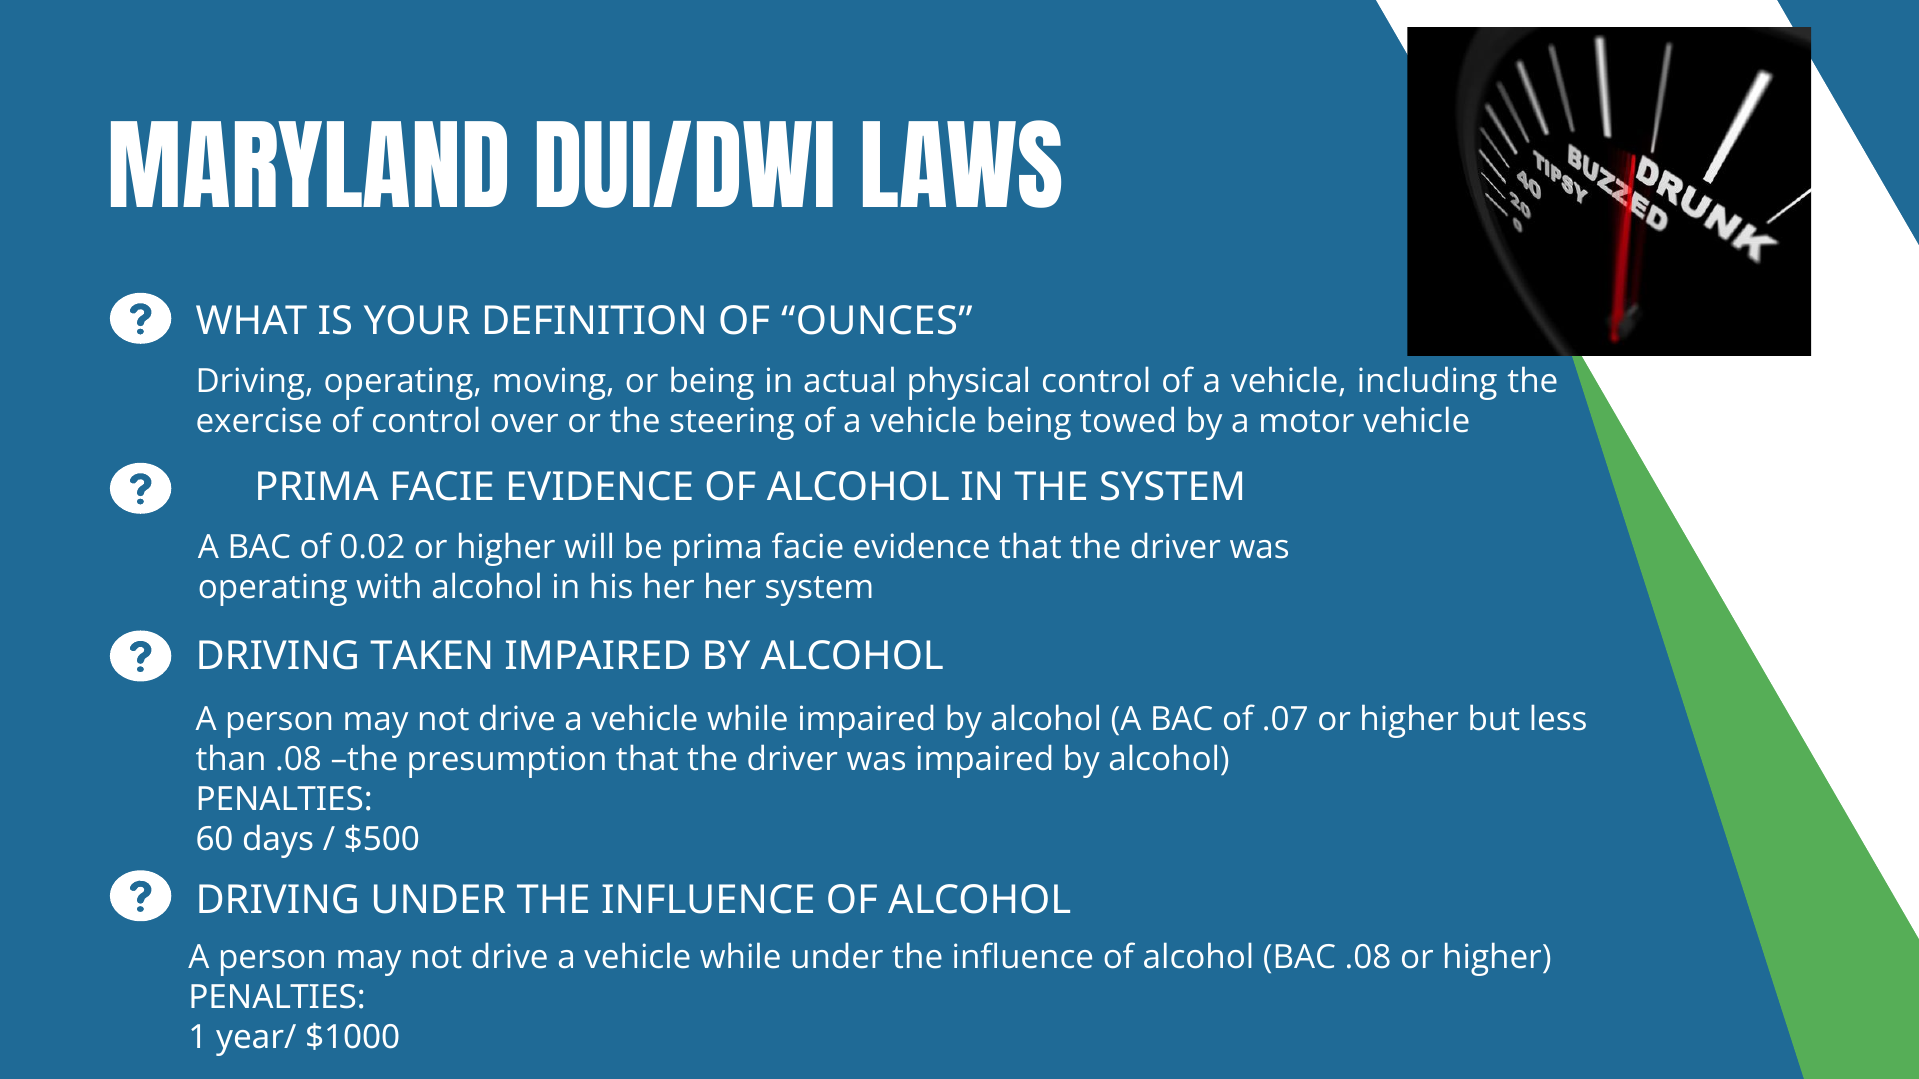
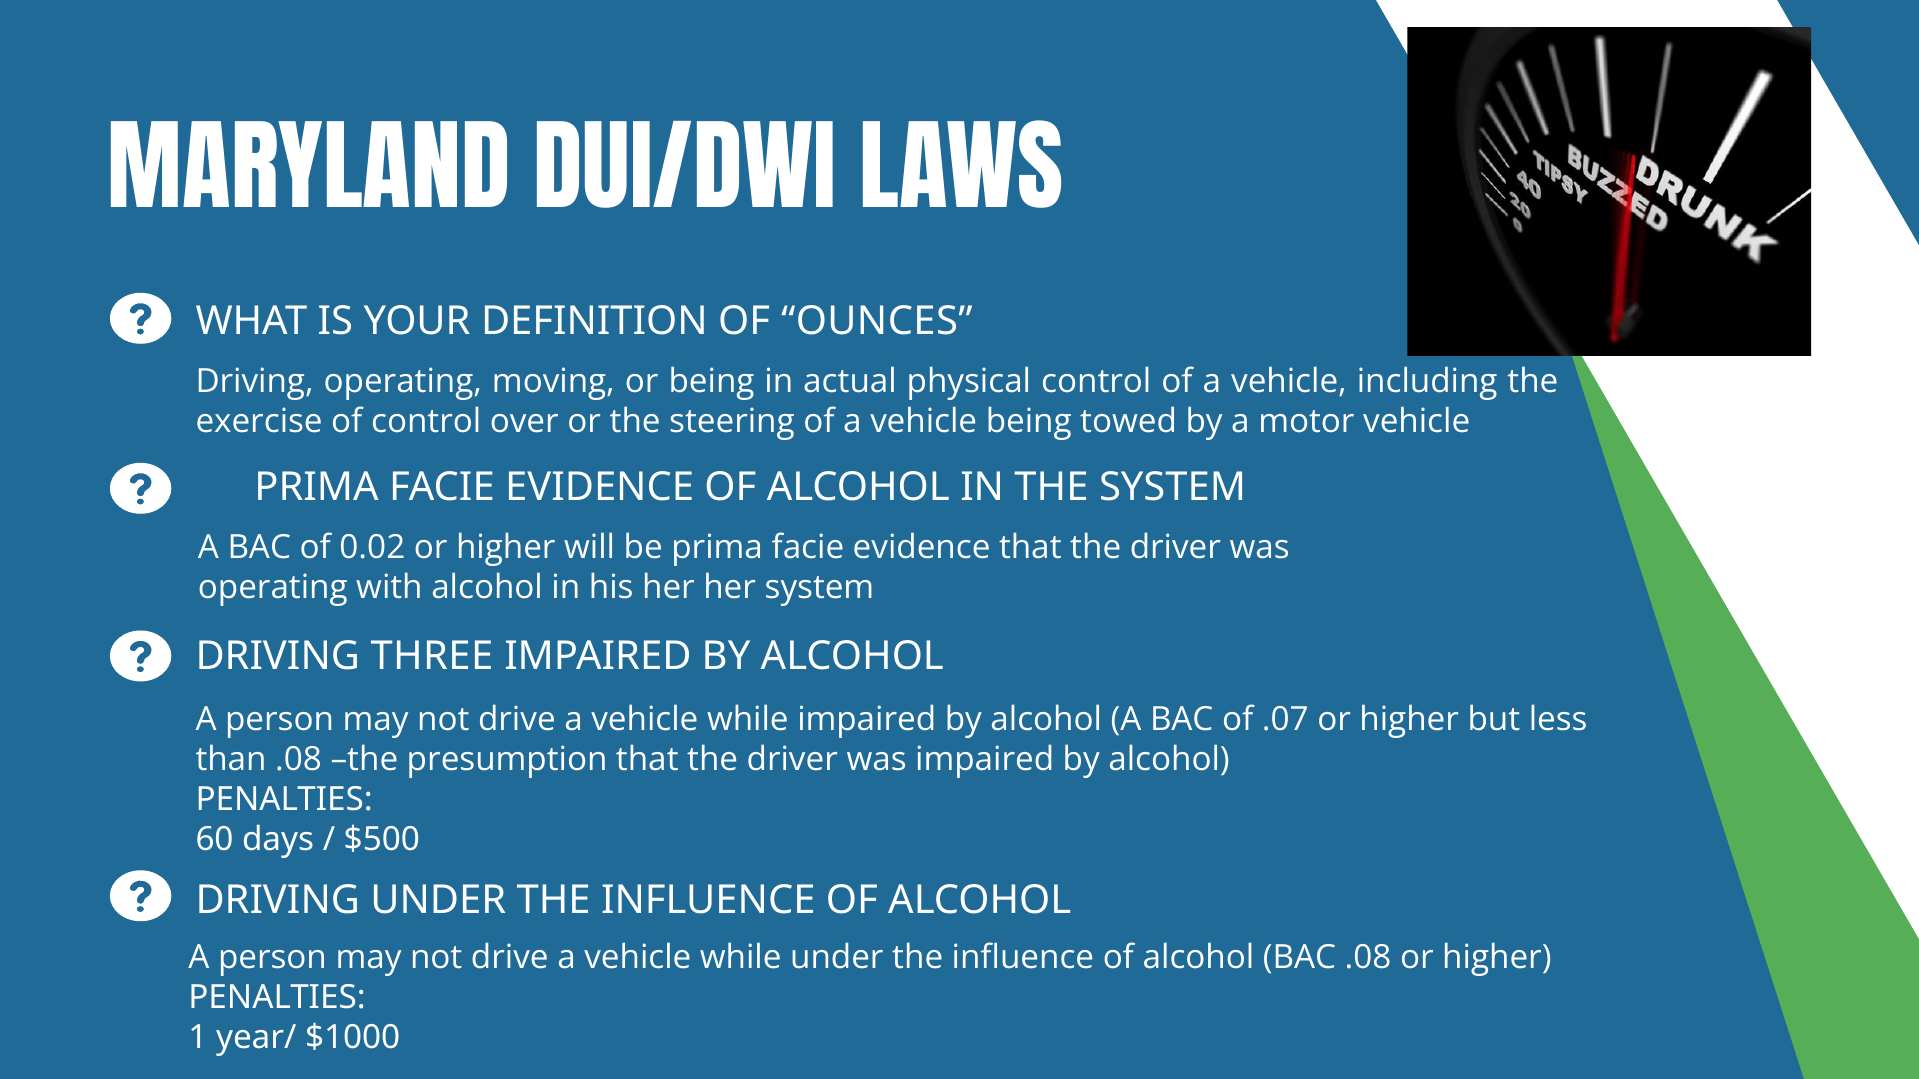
TAKEN: TAKEN -> THREE
